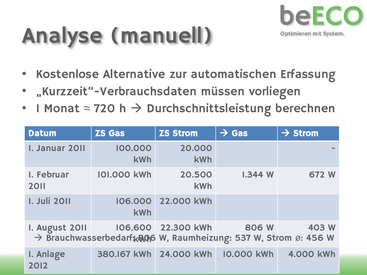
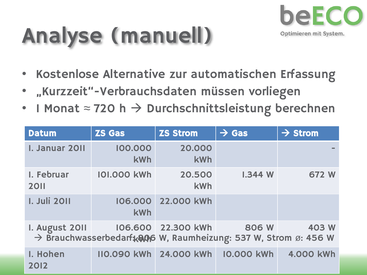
Anlage: Anlage -> Hohen
380.167: 380.167 -> 110.090
